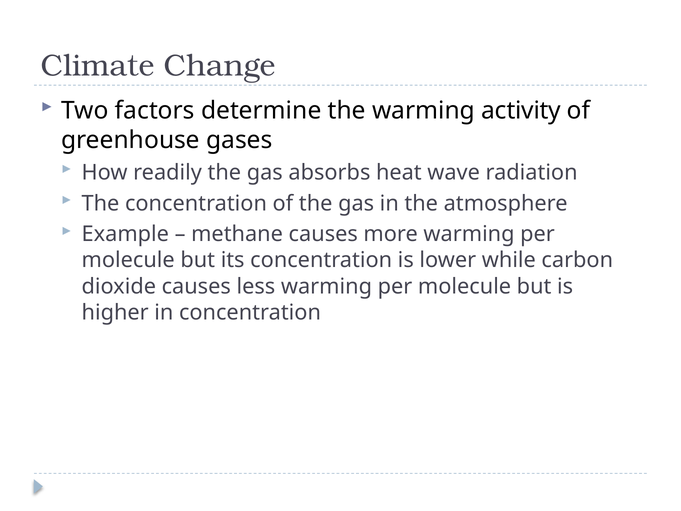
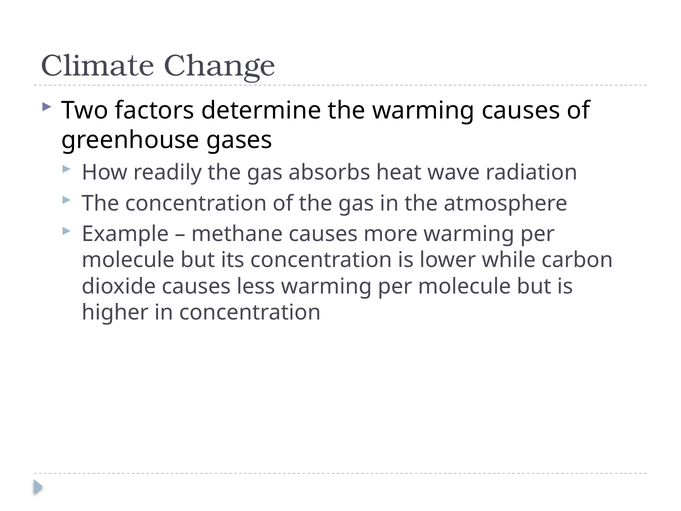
warming activity: activity -> causes
